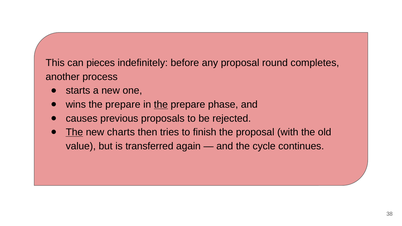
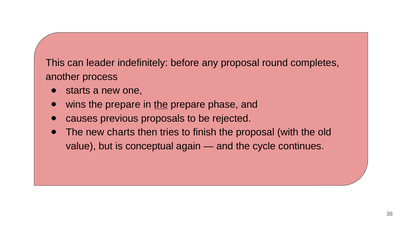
pieces: pieces -> leader
The at (74, 132) underline: present -> none
transferred: transferred -> conceptual
